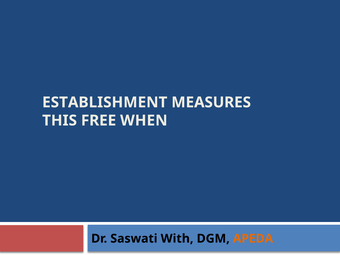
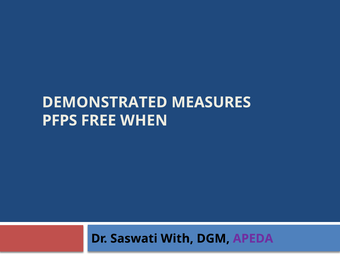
ESTABLISHMENT: ESTABLISHMENT -> DEMONSTRATED
THIS: THIS -> PFPS
APEDA colour: orange -> purple
